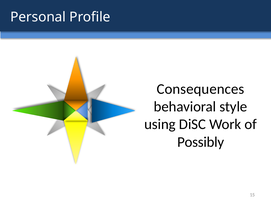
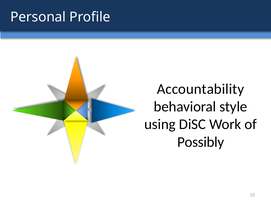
Consequences: Consequences -> Accountability
